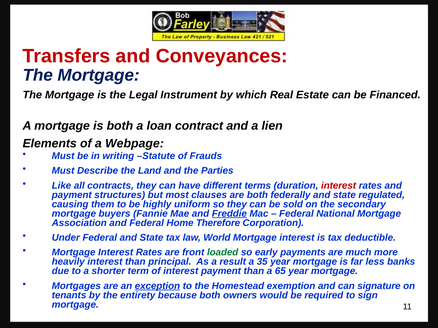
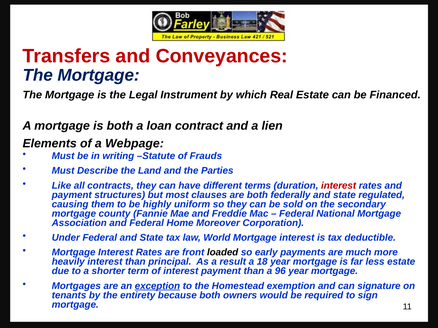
buyers: buyers -> county
Freddie underline: present -> none
Therefore: Therefore -> Moreover
loaded colour: green -> black
35: 35 -> 18
less banks: banks -> estate
65: 65 -> 96
